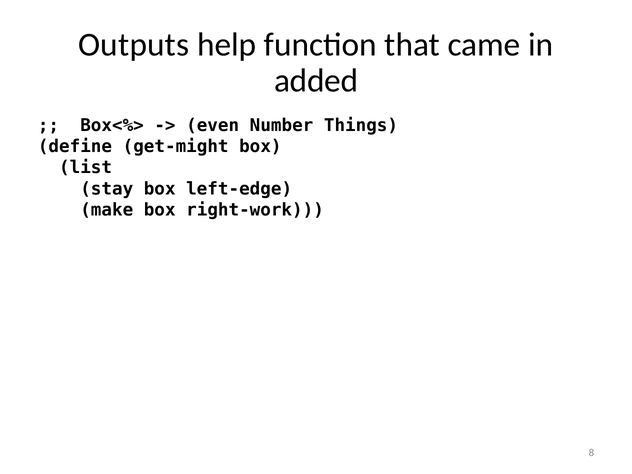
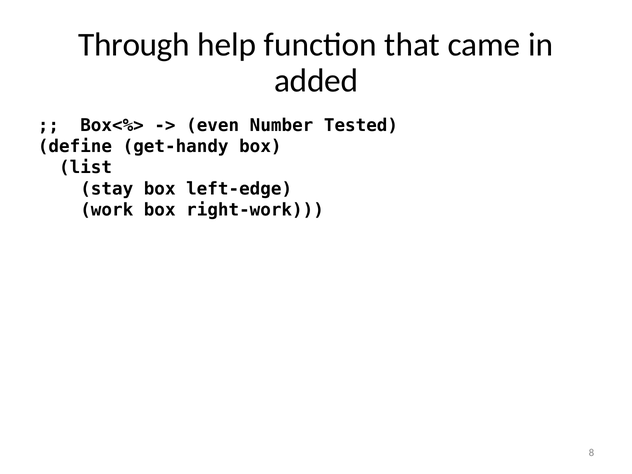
Outputs: Outputs -> Through
Things: Things -> Tested
get-might: get-might -> get-handy
make: make -> work
